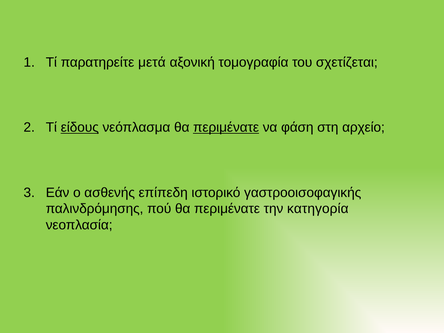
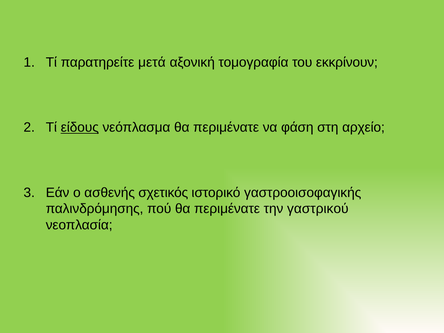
σχετίζεται: σχετίζεται -> εκκρίνουν
περιμένατε at (226, 127) underline: present -> none
επίπεδη: επίπεδη -> σχετικός
κατηγορία: κατηγορία -> γαστρικού
